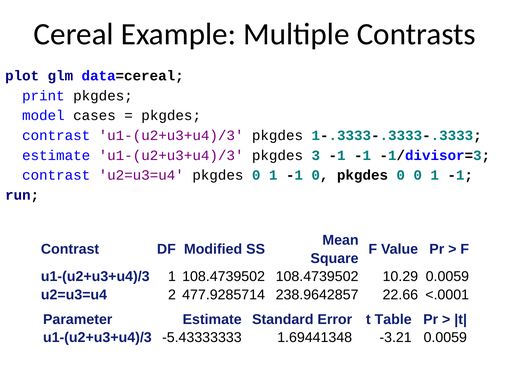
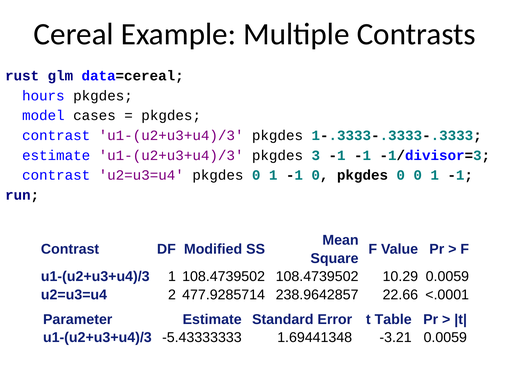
plot: plot -> rust
print: print -> hours
